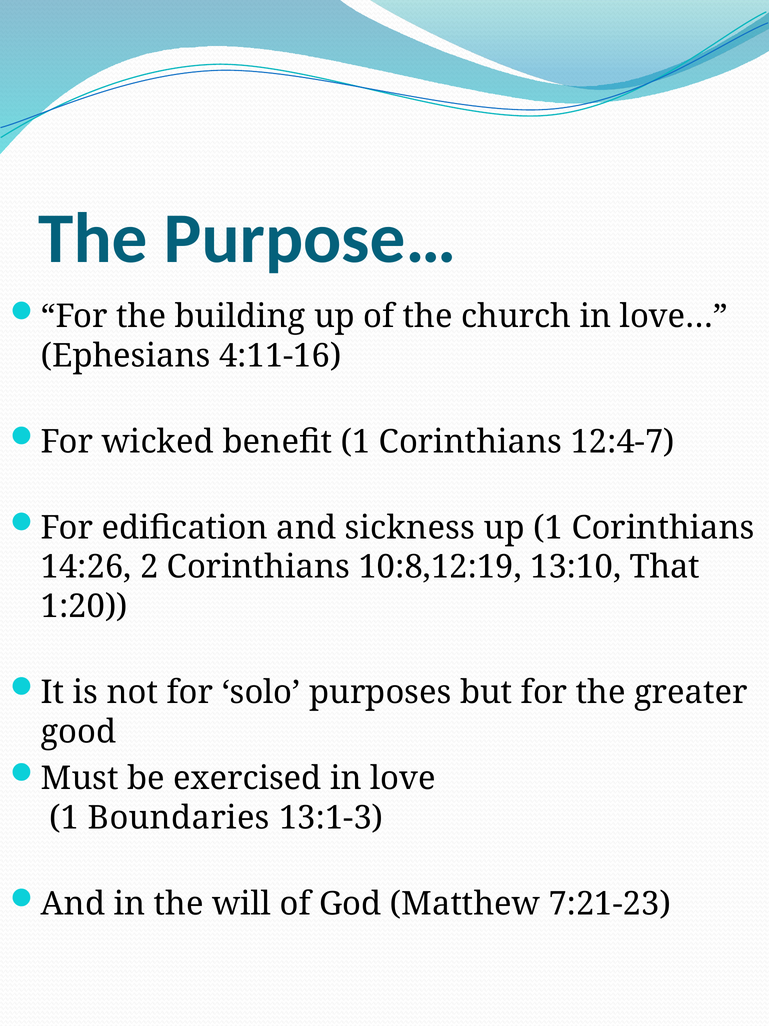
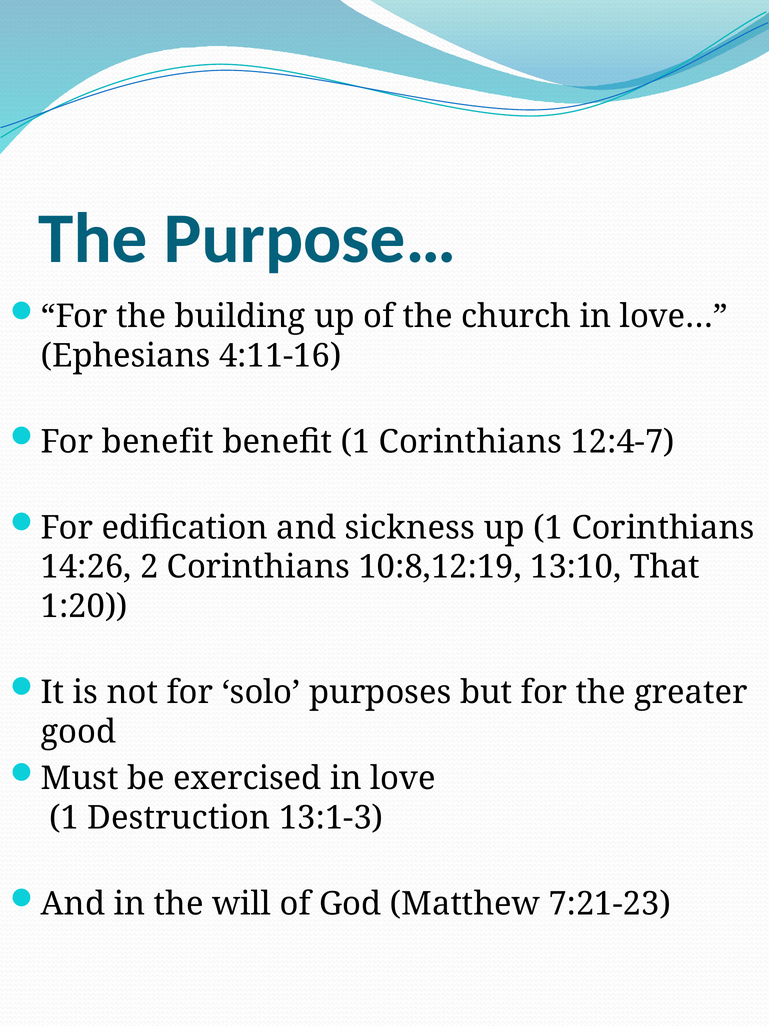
For wicked: wicked -> benefit
Boundaries: Boundaries -> Destruction
